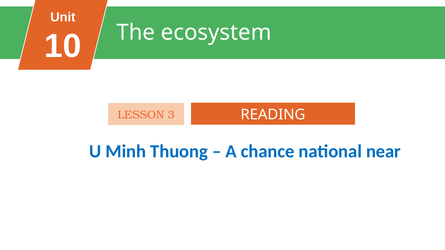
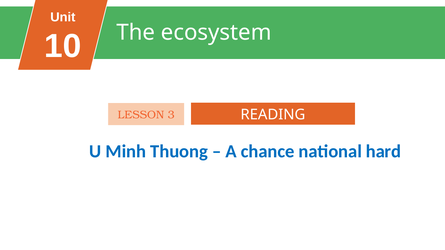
near: near -> hard
